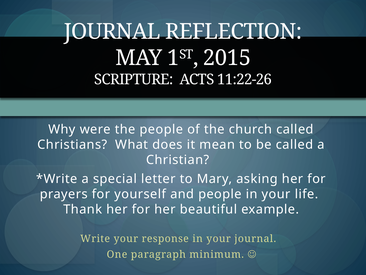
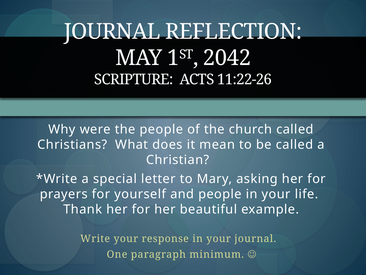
2015: 2015 -> 2042
